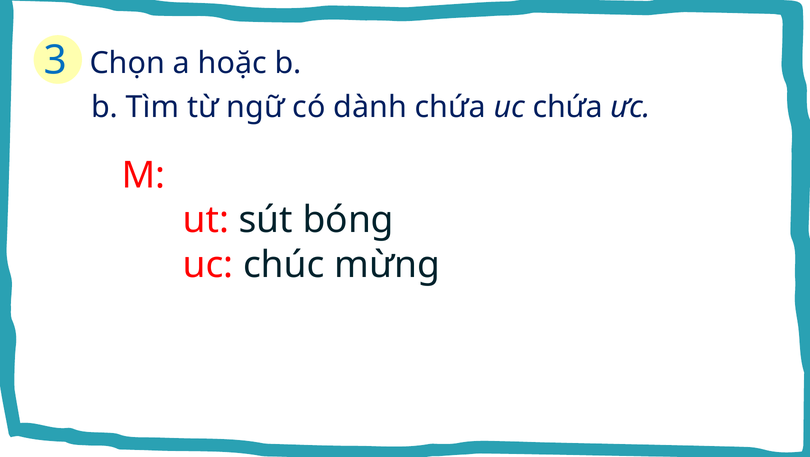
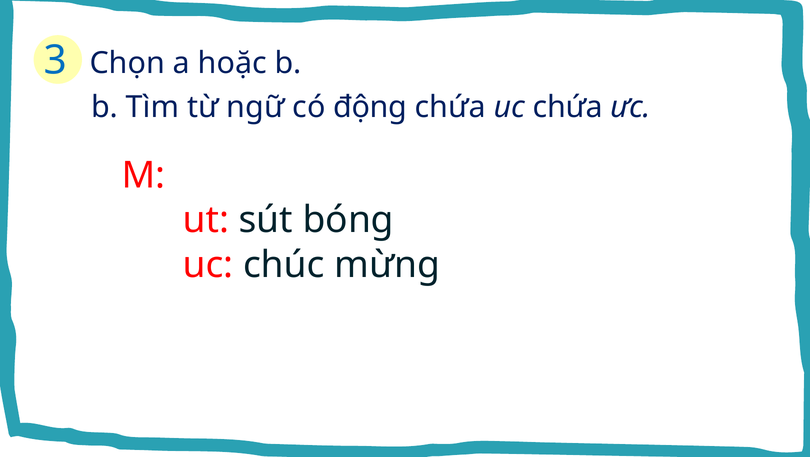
dành: dành -> động
